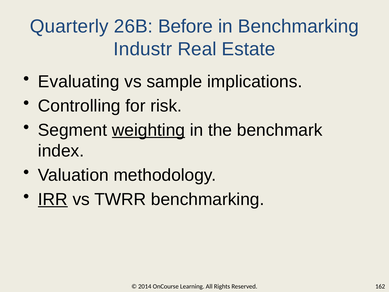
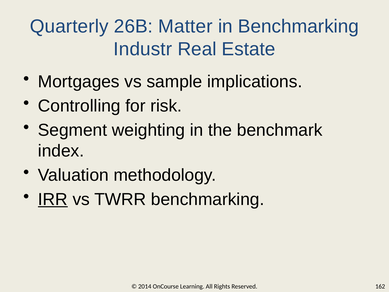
Before: Before -> Matter
Evaluating: Evaluating -> Mortgages
weighting underline: present -> none
